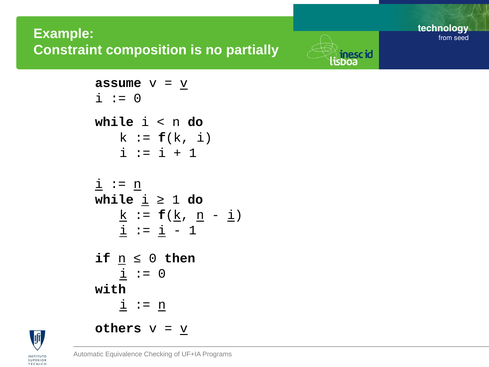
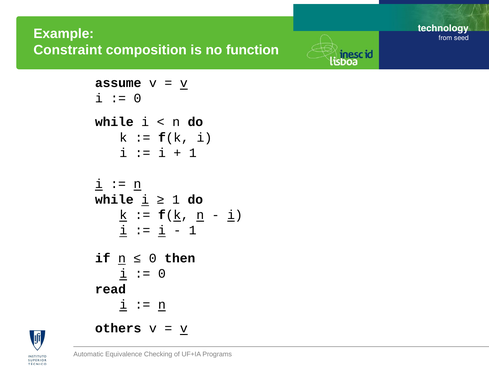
partially: partially -> function
with: with -> read
